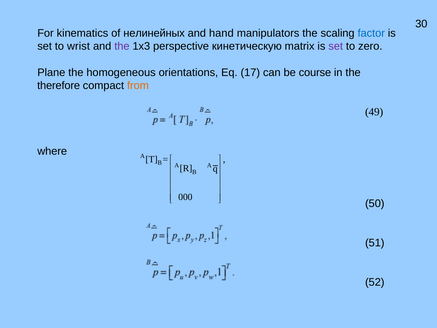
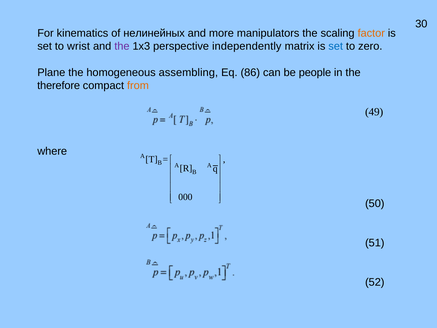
hand: hand -> more
factor colour: blue -> orange
кинетическую: кинетическую -> independently
set at (336, 46) colour: purple -> blue
orientations: orientations -> assembling
17: 17 -> 86
course: course -> people
